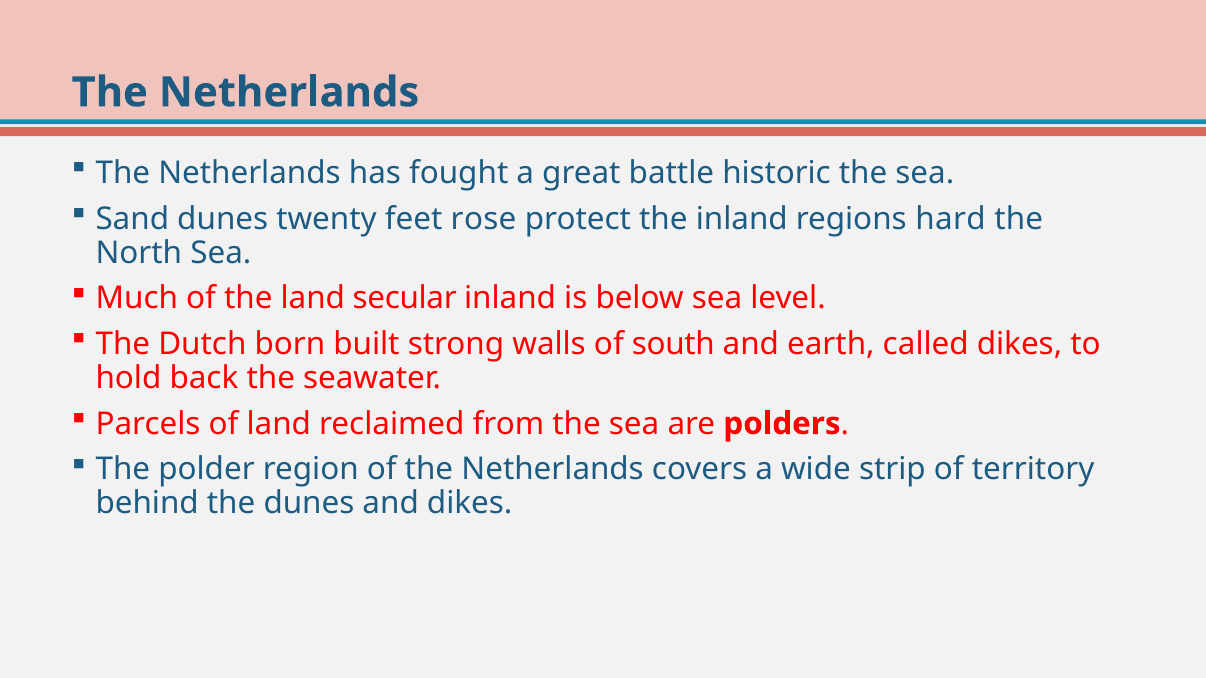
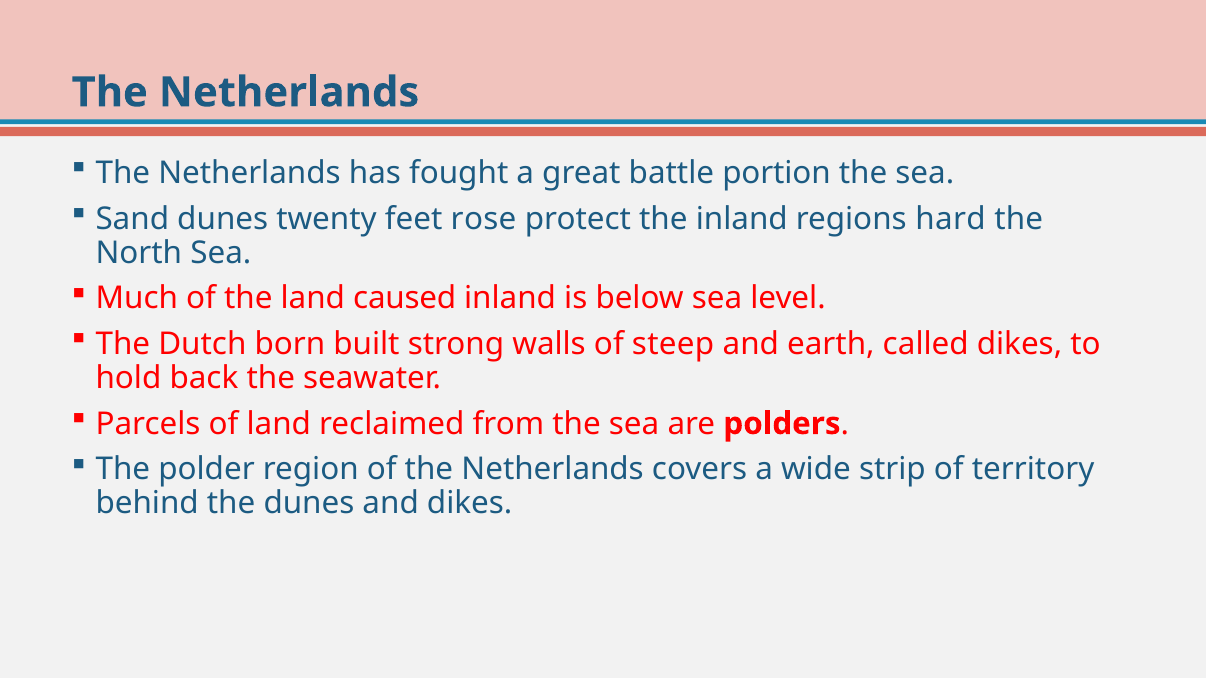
historic: historic -> portion
secular: secular -> caused
south: south -> steep
